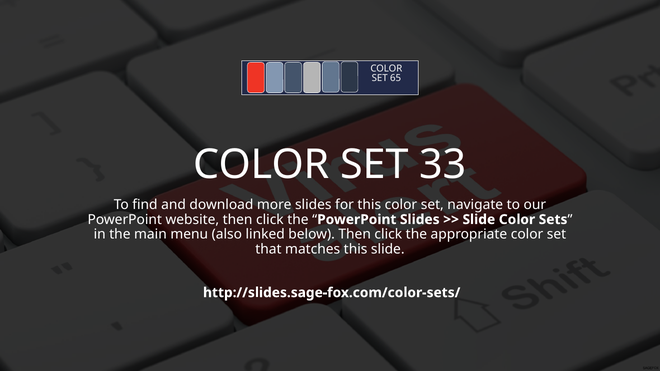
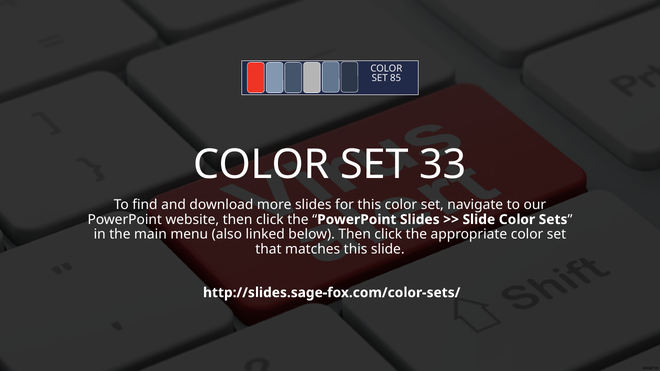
65: 65 -> 85
